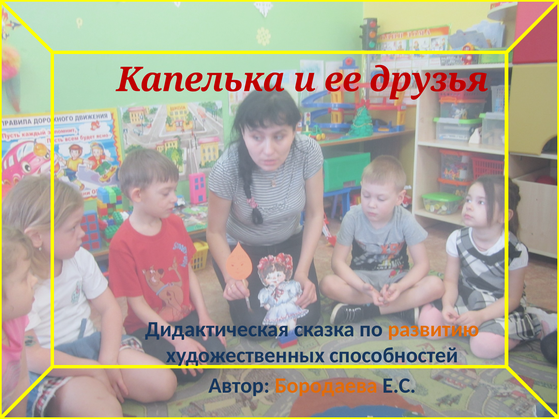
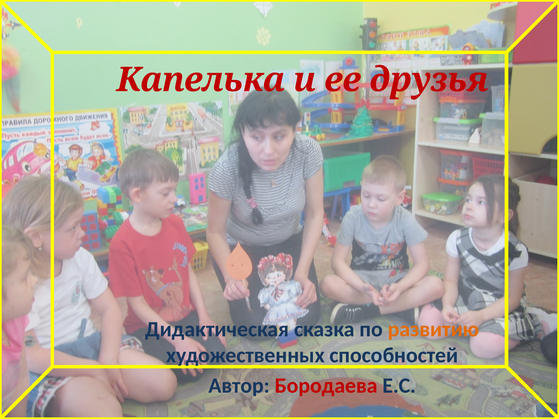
Бородаева colour: orange -> red
